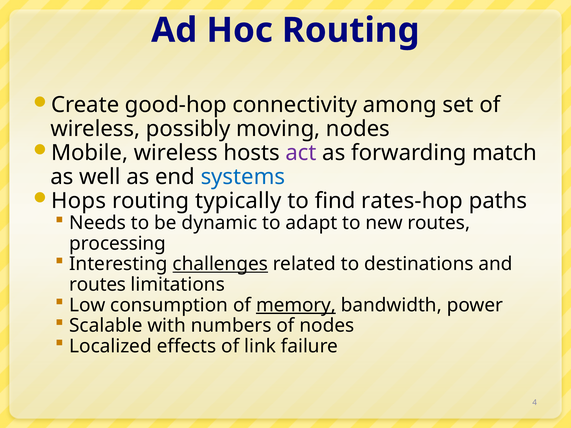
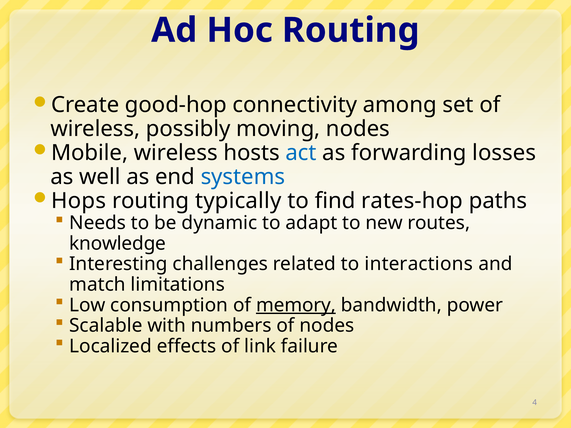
act colour: purple -> blue
match: match -> losses
processing: processing -> knowledge
challenges underline: present -> none
destinations: destinations -> interactions
routes at (98, 285): routes -> match
